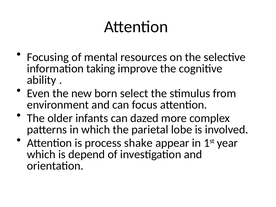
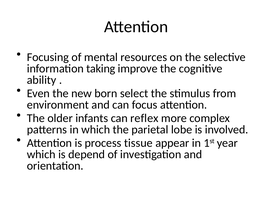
dazed: dazed -> reflex
shake: shake -> tissue
